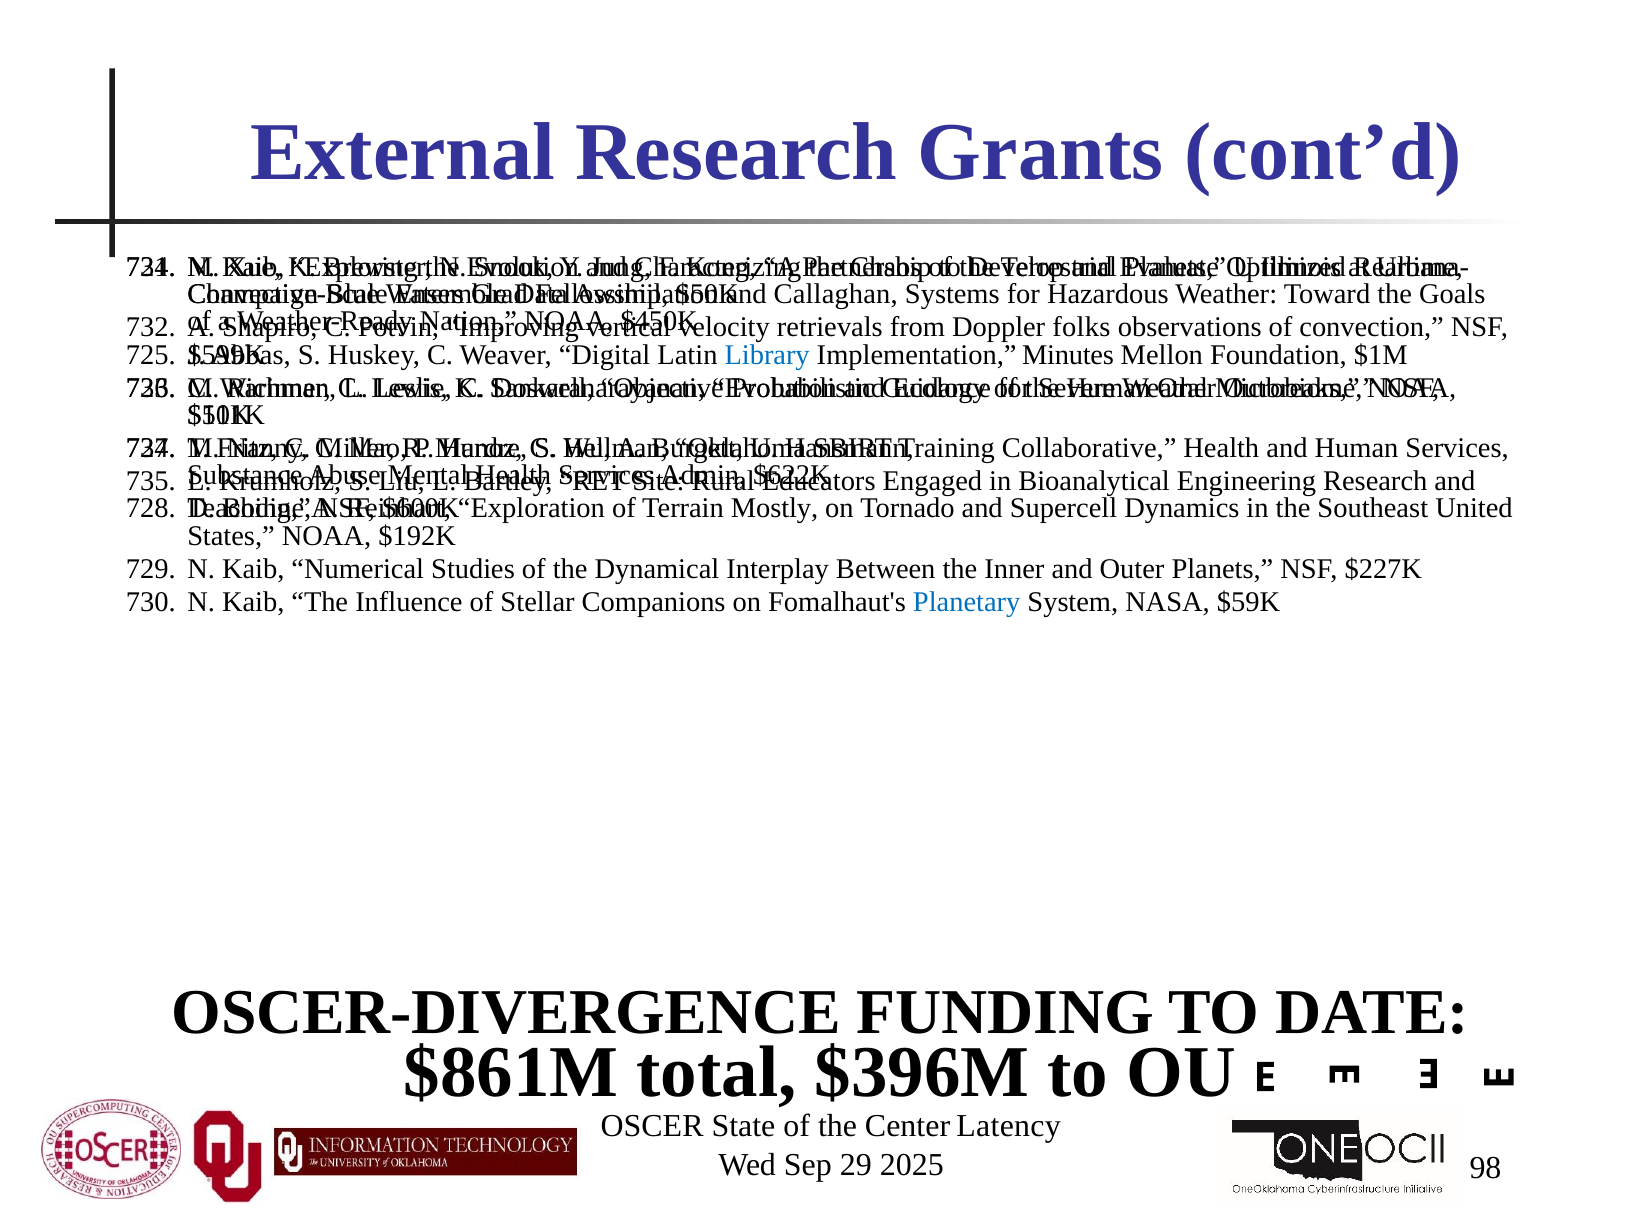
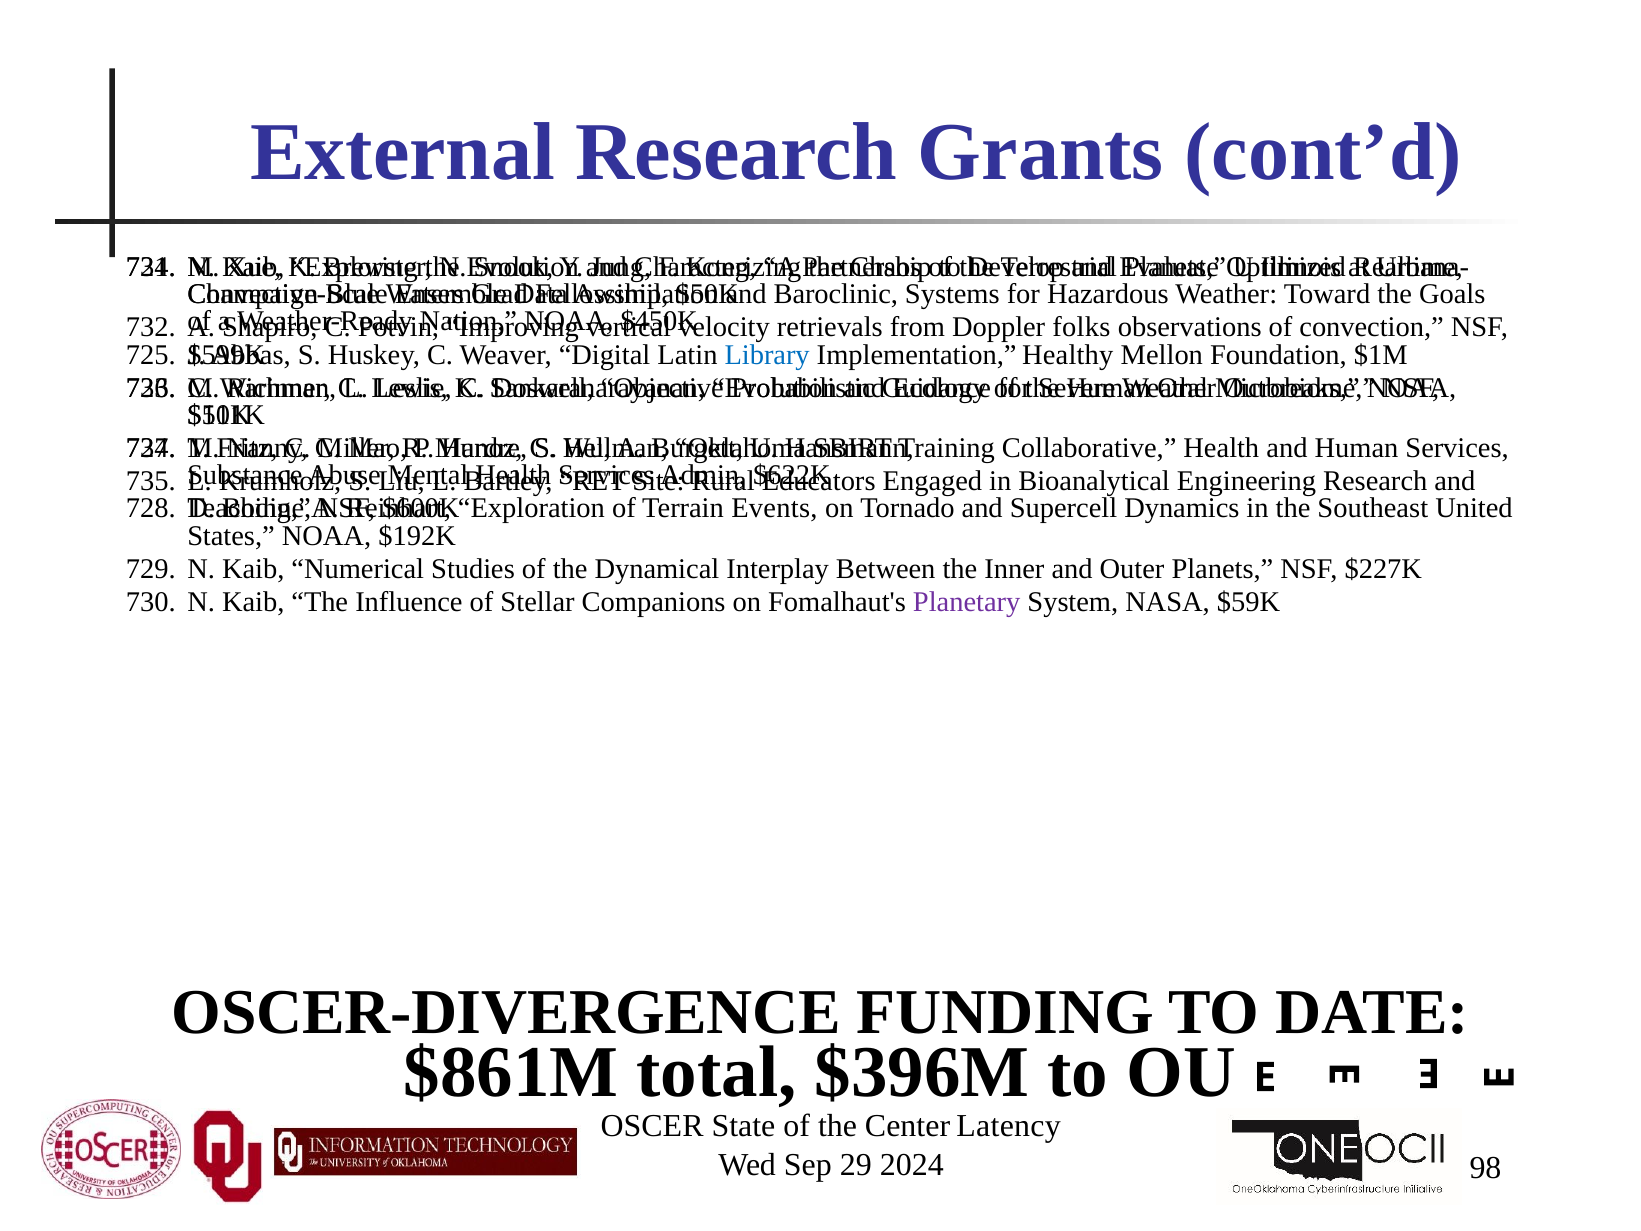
Callaghan: Callaghan -> Baroclinic
Minutes: Minutes -> Healthy
Mostly: Mostly -> Events
Planetary colour: blue -> purple
2025: 2025 -> 2024
